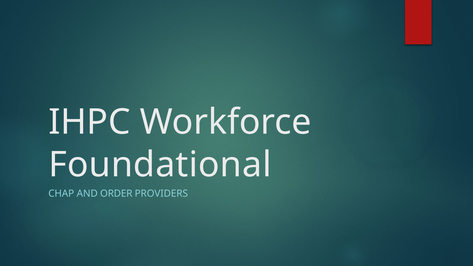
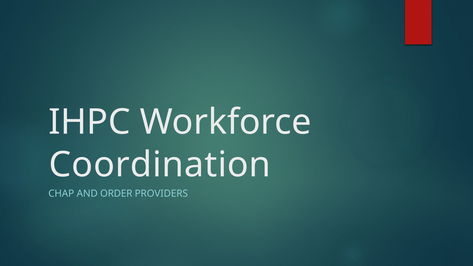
Foundational: Foundational -> Coordination
